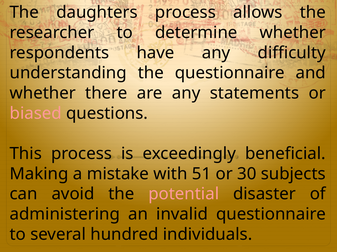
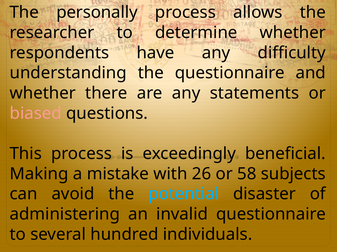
daughters: daughters -> personally
51: 51 -> 26
30: 30 -> 58
potential colour: pink -> light blue
